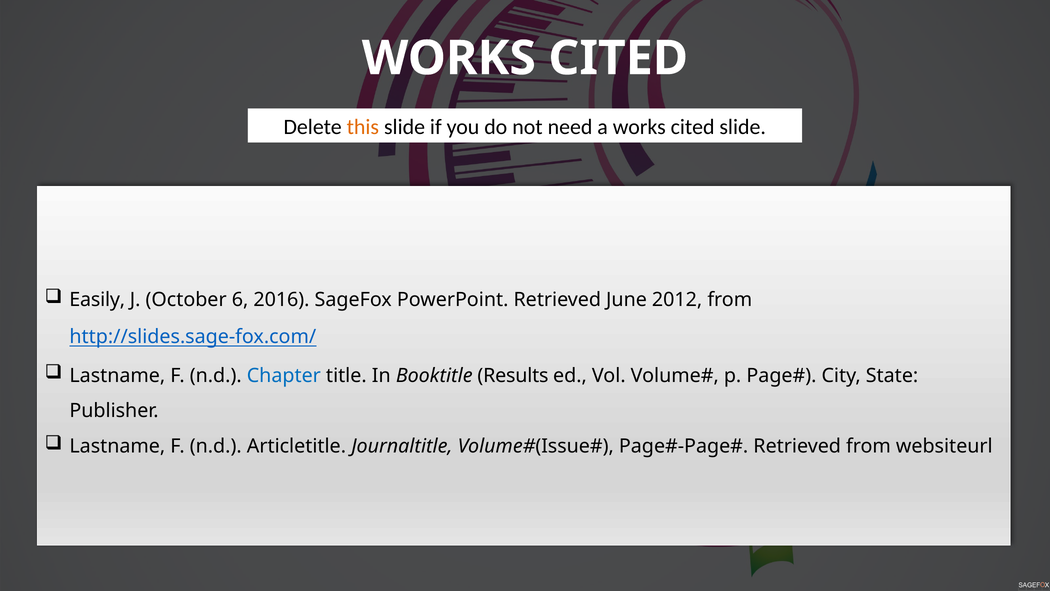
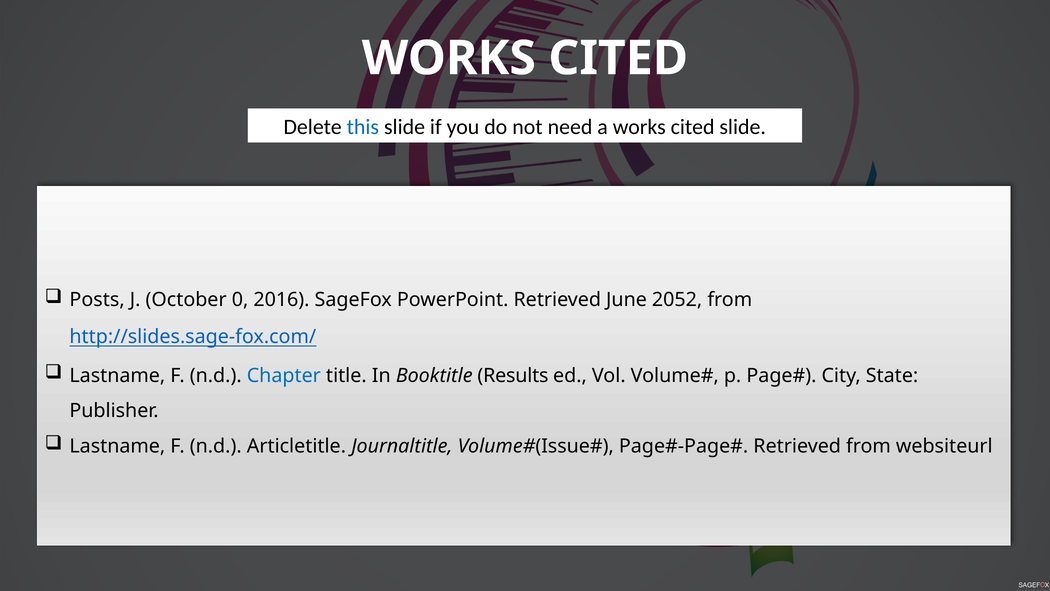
this colour: orange -> blue
Easily: Easily -> Posts
6: 6 -> 0
2012: 2012 -> 2052
